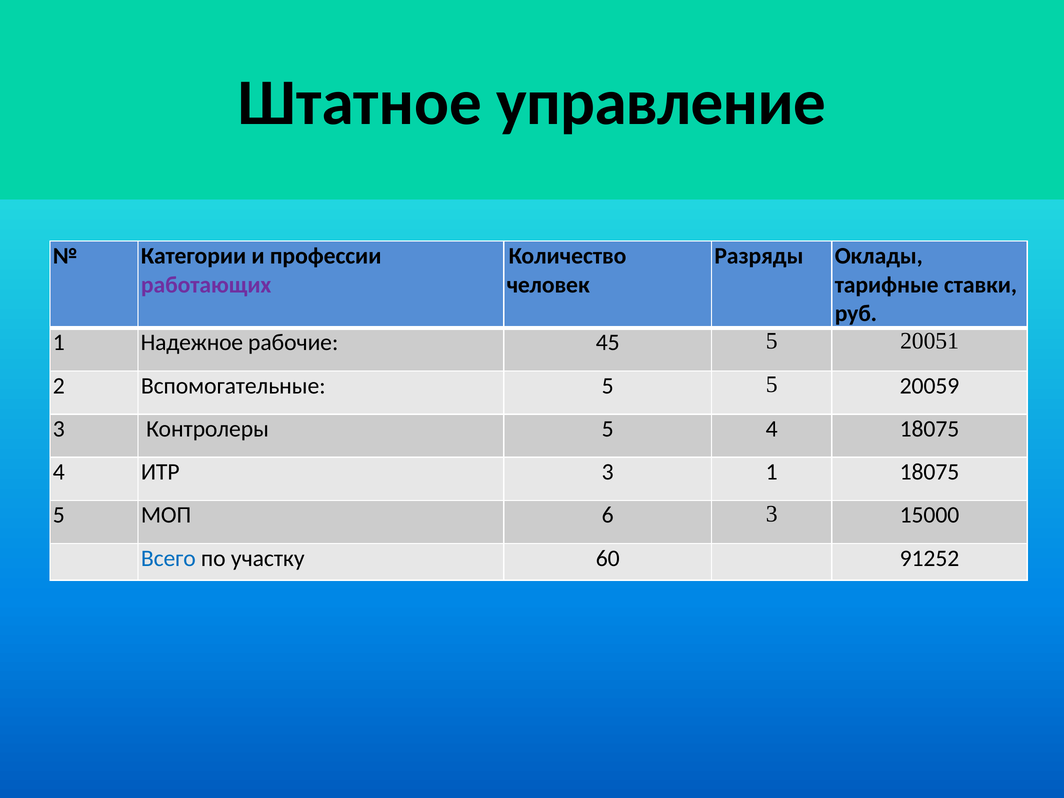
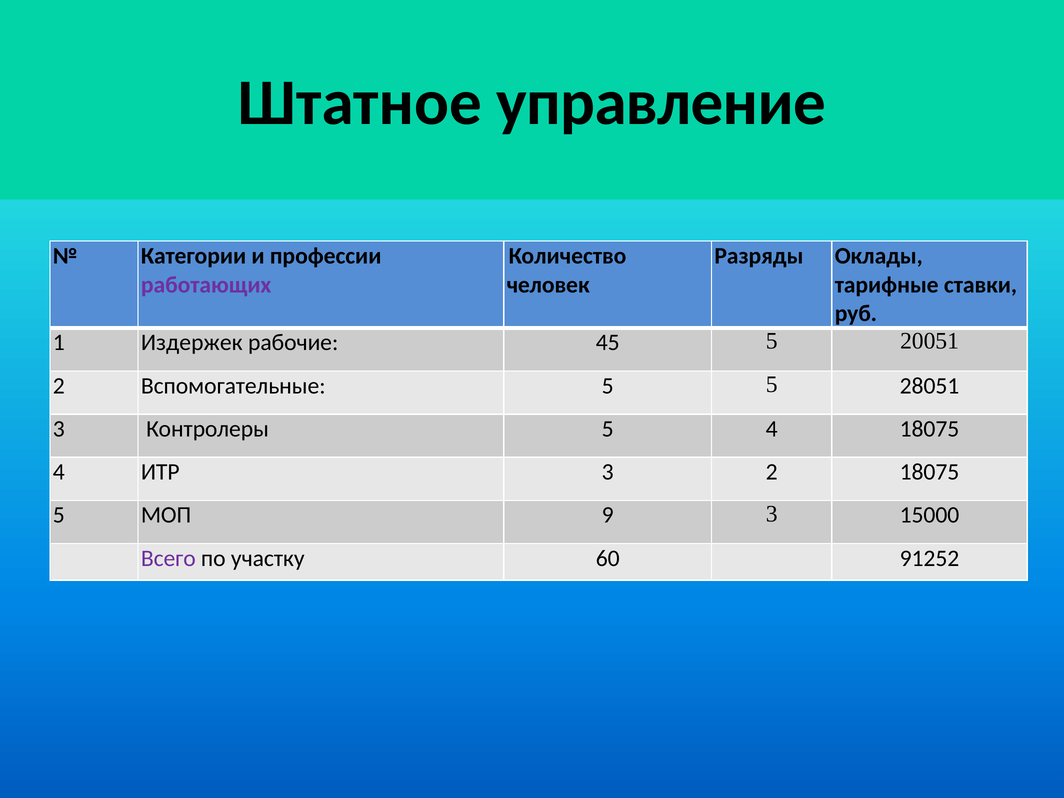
Надежное: Надежное -> Издержек
20059: 20059 -> 28051
3 1: 1 -> 2
6: 6 -> 9
Всего colour: blue -> purple
